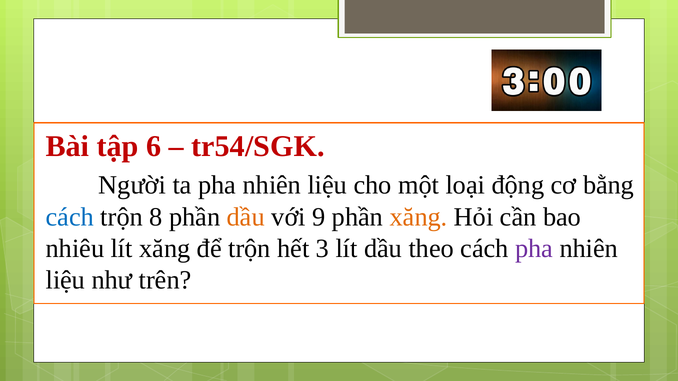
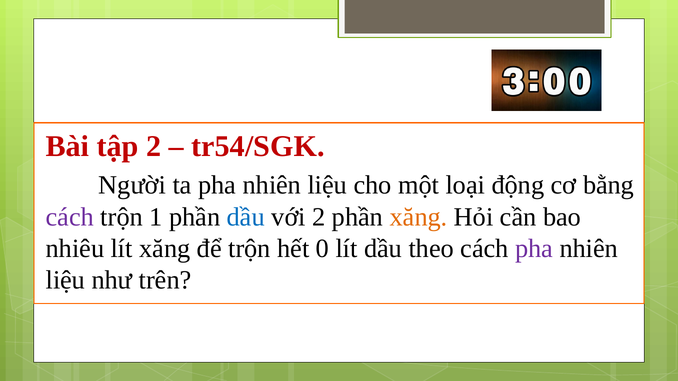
tập 6: 6 -> 2
cách at (70, 217) colour: blue -> purple
8: 8 -> 1
dầu at (246, 217) colour: orange -> blue
với 9: 9 -> 2
3: 3 -> 0
